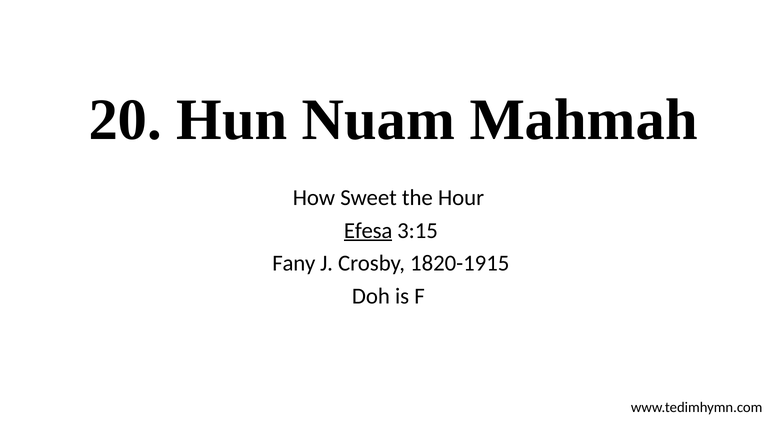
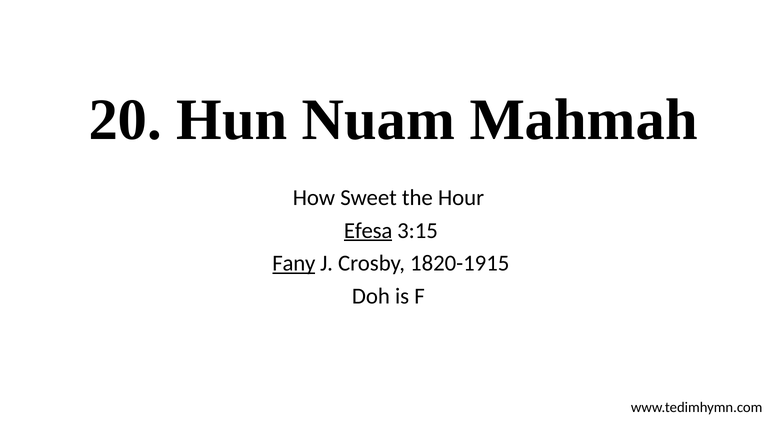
Fany underline: none -> present
